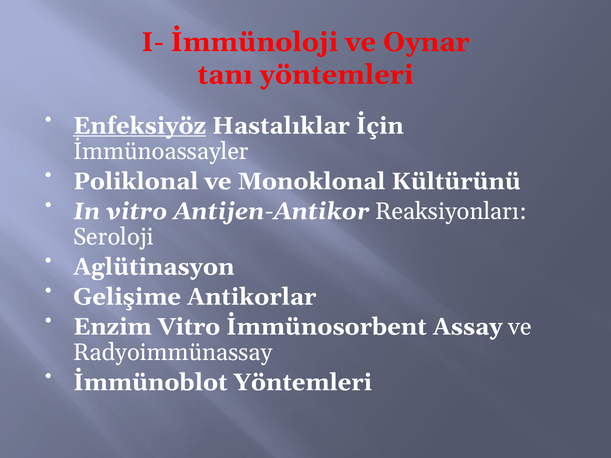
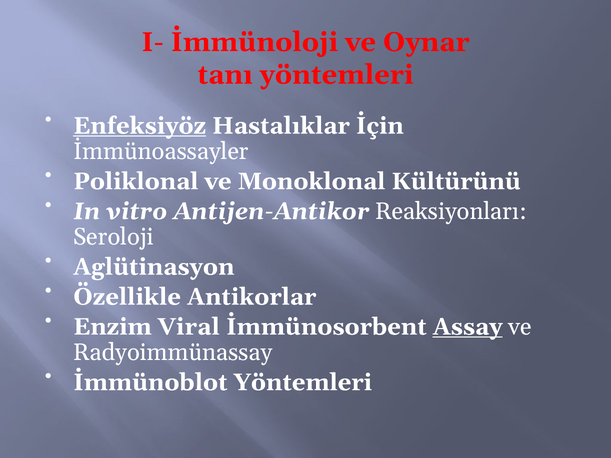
Gelişime: Gelişime -> Özellikle
Enzim Vitro: Vitro -> Viral
Assay underline: none -> present
